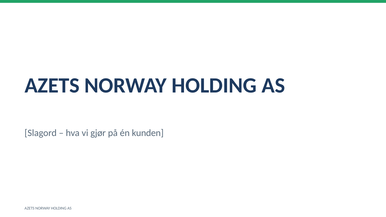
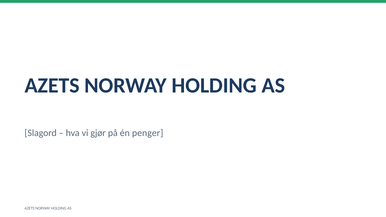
kunden: kunden -> penger
